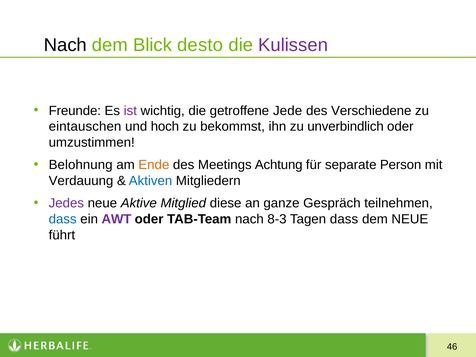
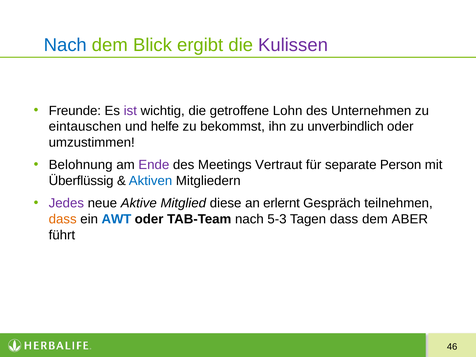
Nach at (65, 45) colour: black -> blue
desto: desto -> ergibt
Jede: Jede -> Lohn
Verschiedene: Verschiedene -> Unternehmen
hoch: hoch -> helfe
Ende colour: orange -> purple
Achtung: Achtung -> Vertraut
Verdauung: Verdauung -> Überflüssig
ganze: ganze -> erlernt
dass at (63, 219) colour: blue -> orange
AWT colour: purple -> blue
8-3: 8-3 -> 5-3
dem NEUE: NEUE -> ABER
